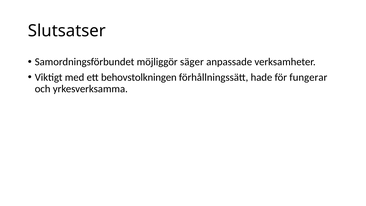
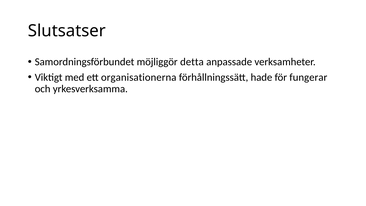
säger: säger -> detta
behovstolkningen: behovstolkningen -> organisationerna
